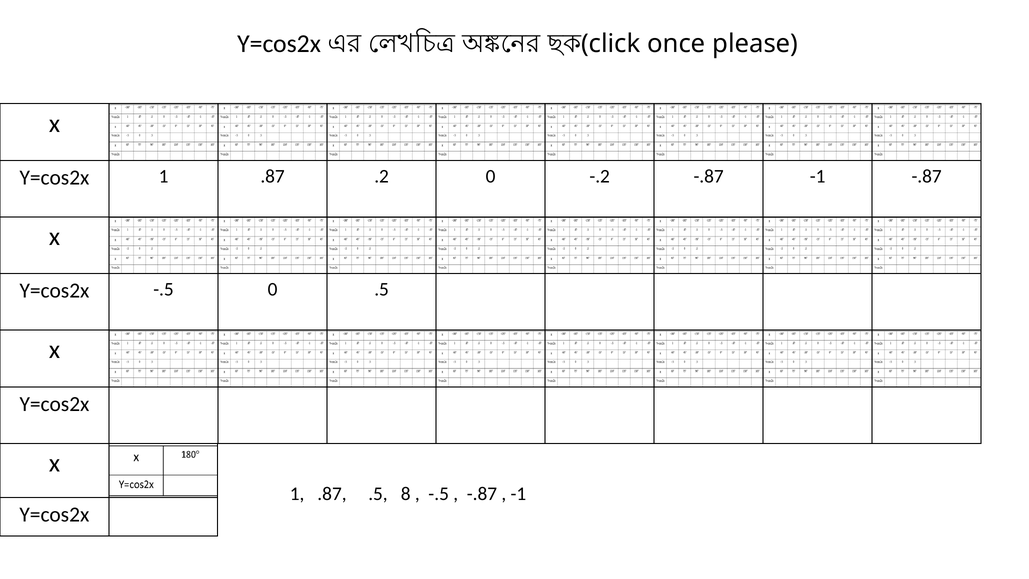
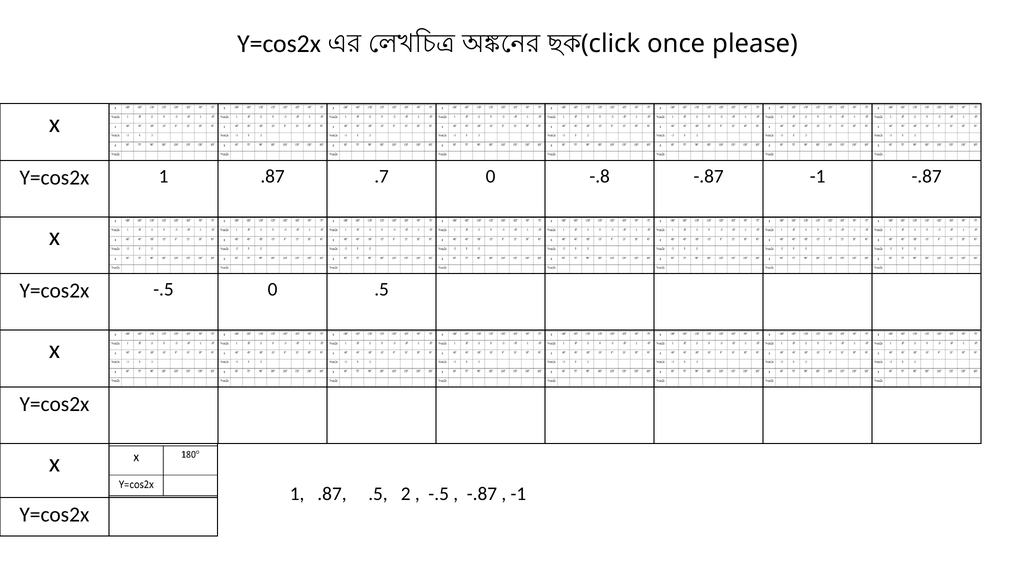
.2: .2 -> .7
-.2: -.2 -> -.8
8: 8 -> 2
